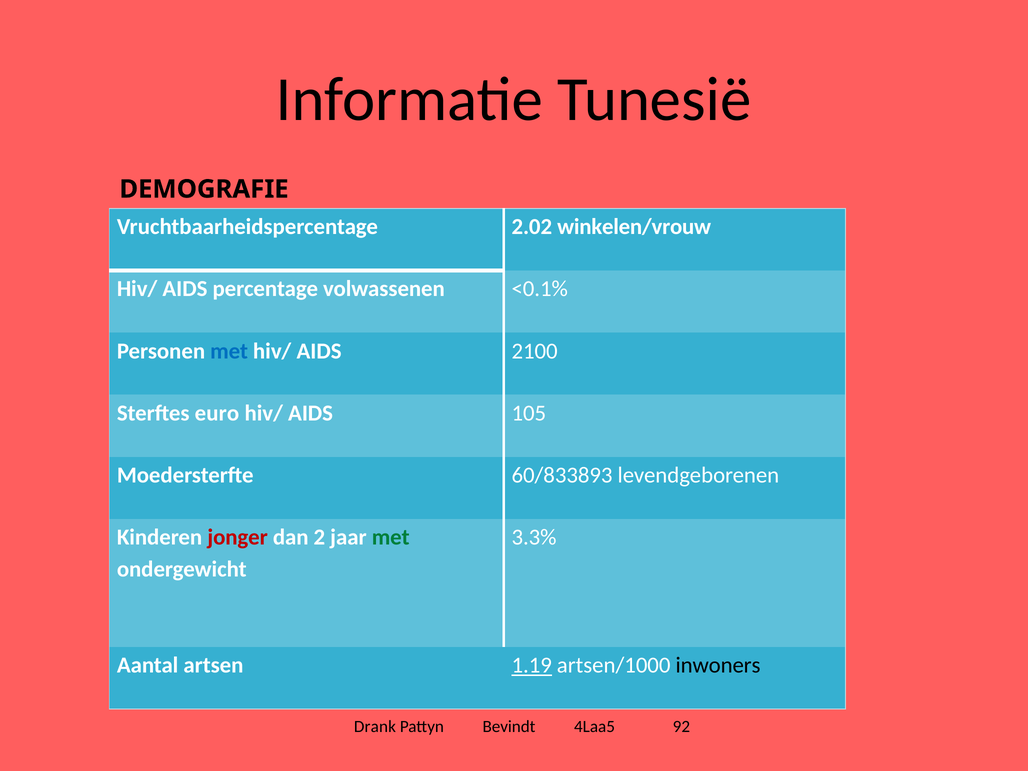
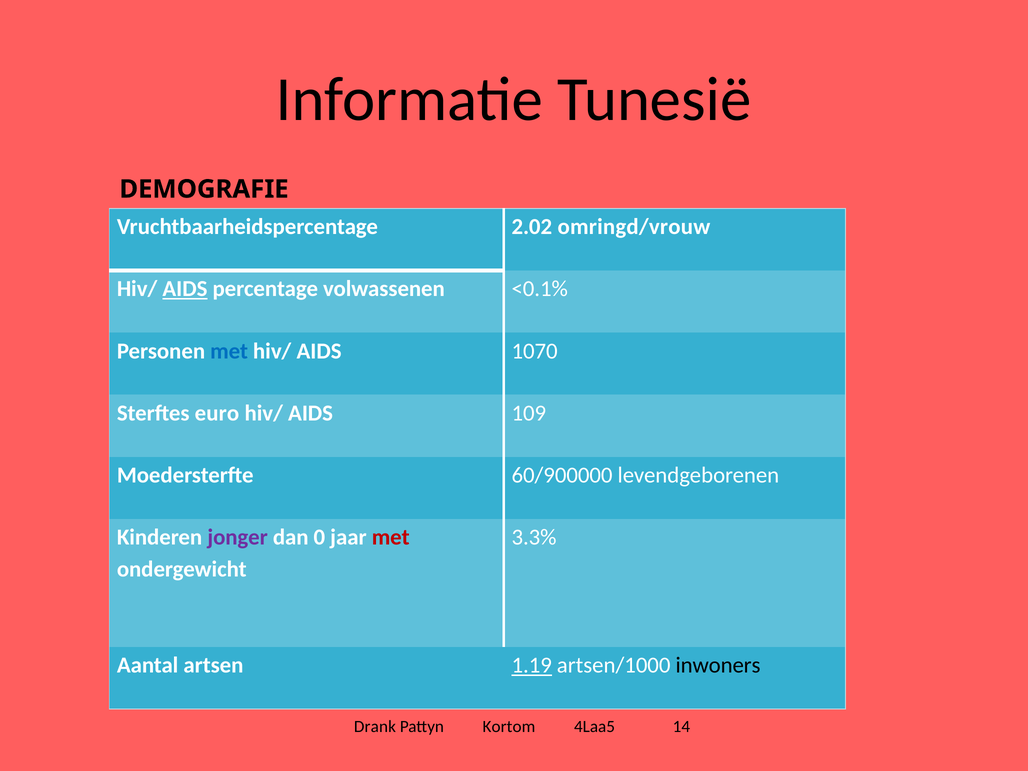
winkelen/vrouw: winkelen/vrouw -> omringd/vrouw
AIDS at (185, 289) underline: none -> present
2100: 2100 -> 1070
105: 105 -> 109
60/833893: 60/833893 -> 60/900000
jonger colour: red -> purple
2: 2 -> 0
met at (391, 537) colour: green -> red
Bevindt: Bevindt -> Kortom
92: 92 -> 14
